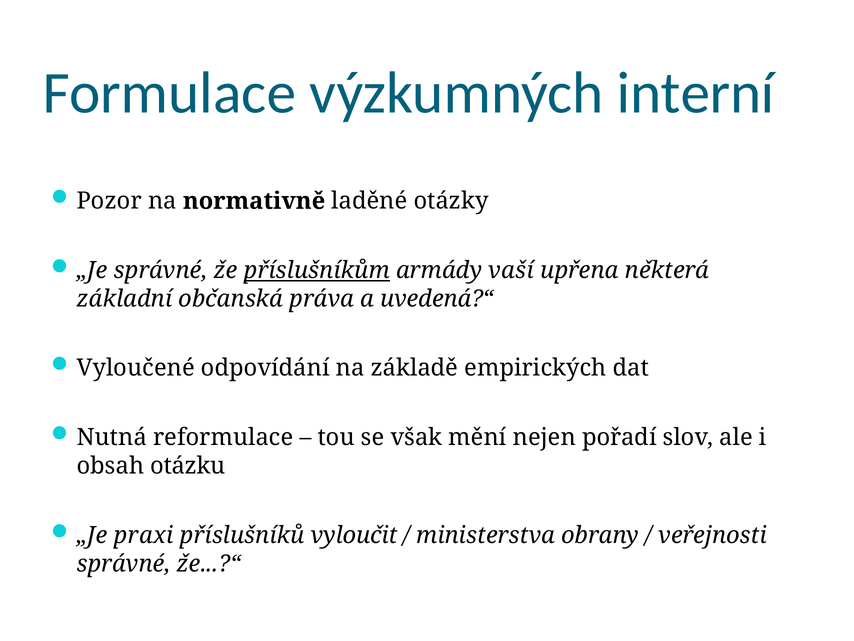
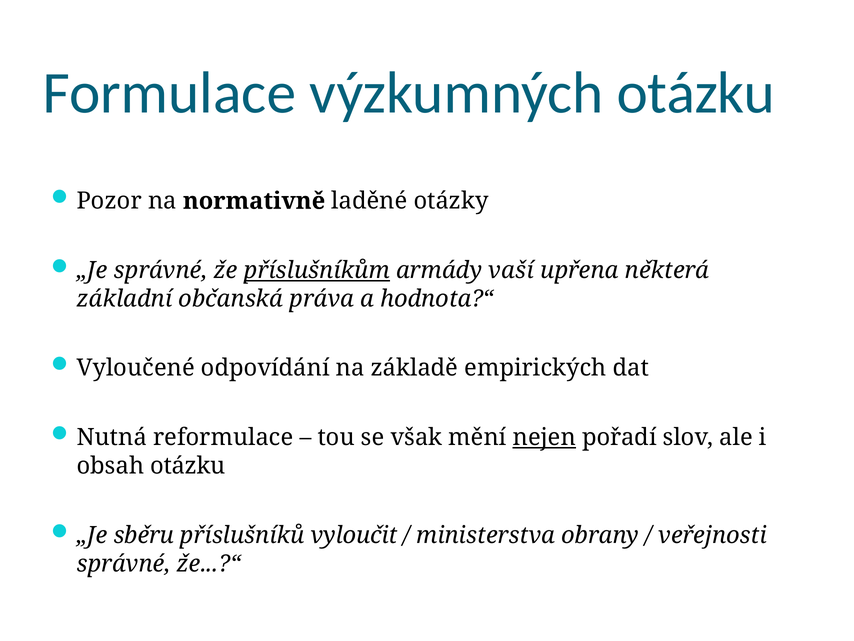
výzkumných interní: interní -> otázku
uvedená?“: uvedená?“ -> hodnota?“
nejen underline: none -> present
praxi: praxi -> sběru
